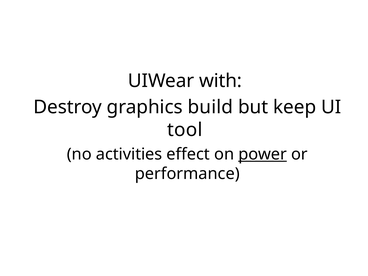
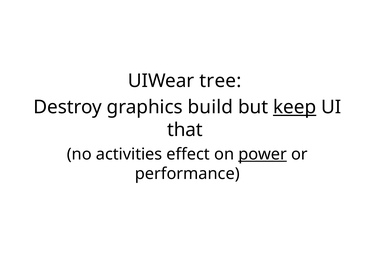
with: with -> tree
keep underline: none -> present
tool: tool -> that
